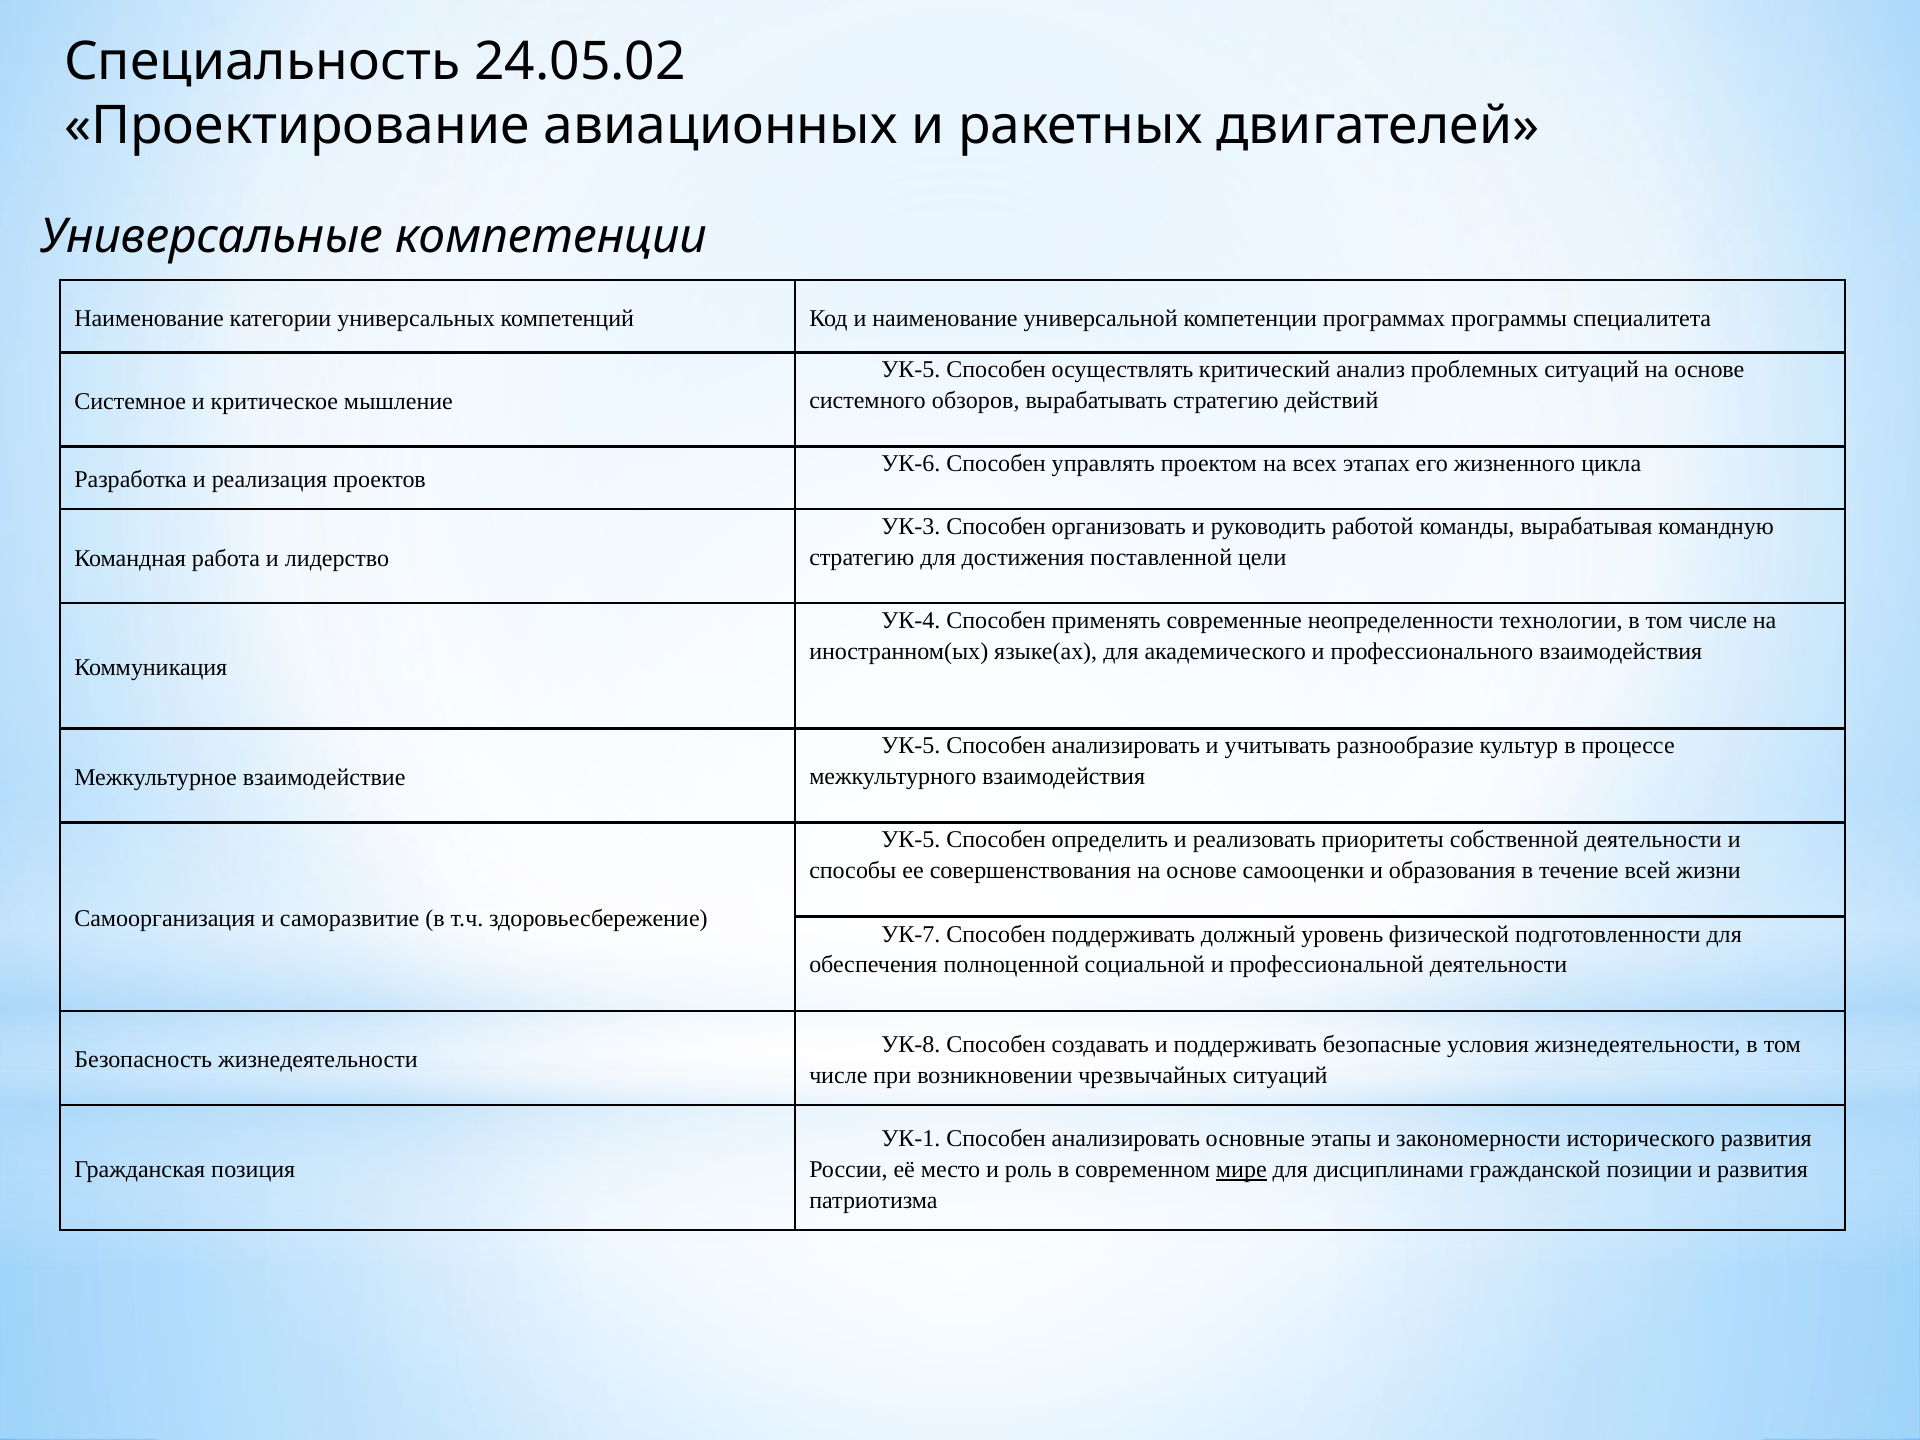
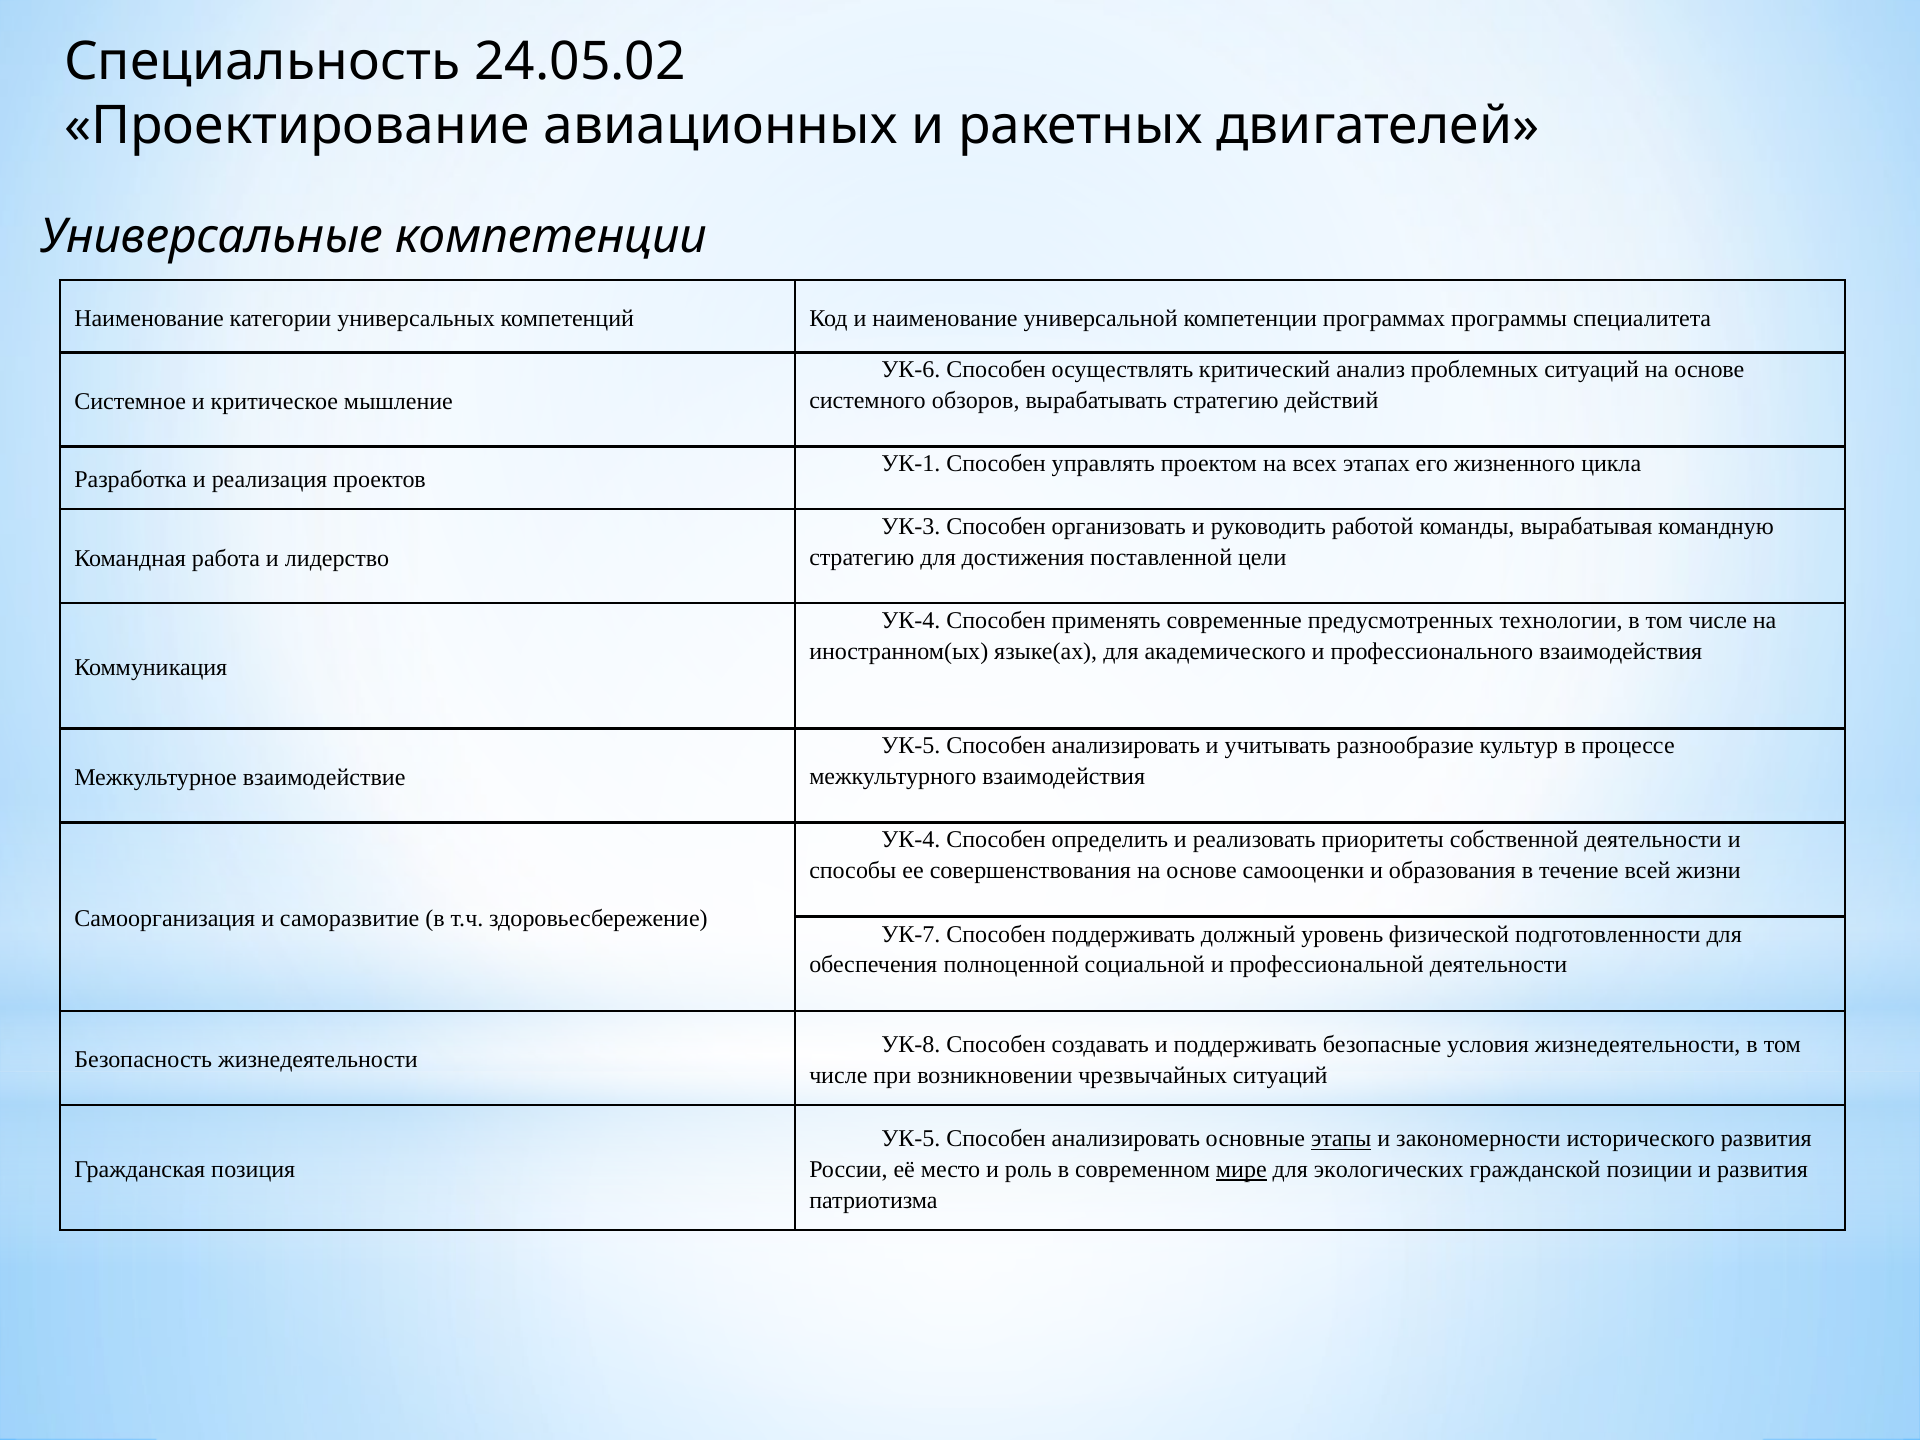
УК-5 at (911, 370): УК-5 -> УК-6
УК-6: УК-6 -> УК-1
неопределенности: неопределенности -> предусмотренных
УК-5 at (911, 840): УК-5 -> УК-4
УК-1 at (911, 1139): УК-1 -> УК-5
этапы underline: none -> present
дисциплинами: дисциплинами -> экологических
